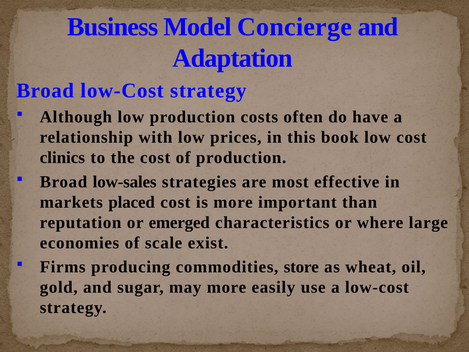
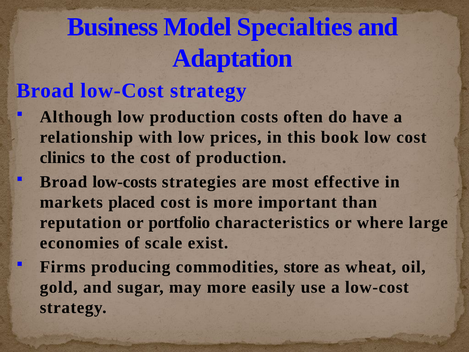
Concierge: Concierge -> Specialties
low-sales: low-sales -> low-costs
emerged: emerged -> portfolio
